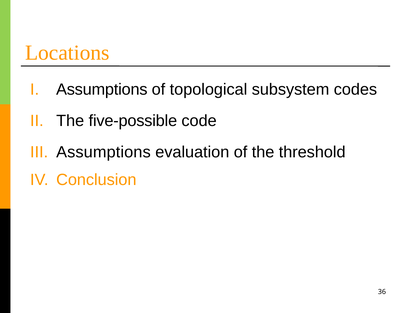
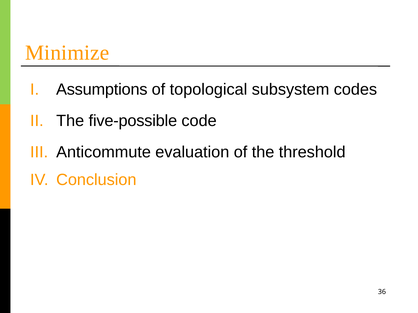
Locations: Locations -> Minimize
Assumptions at (103, 152): Assumptions -> Anticommute
